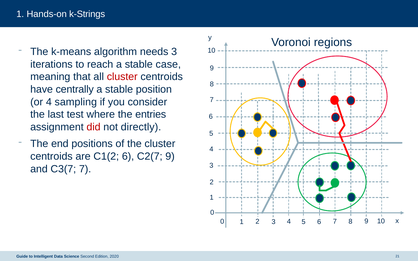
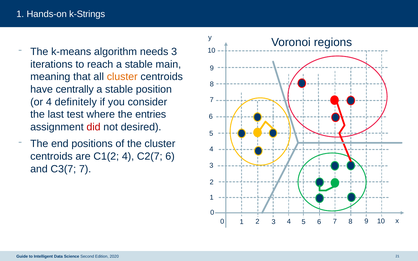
case: case -> main
cluster at (122, 77) colour: red -> orange
sampling: sampling -> definitely
directly: directly -> desired
C1(2 6: 6 -> 4
C2(7 9: 9 -> 6
